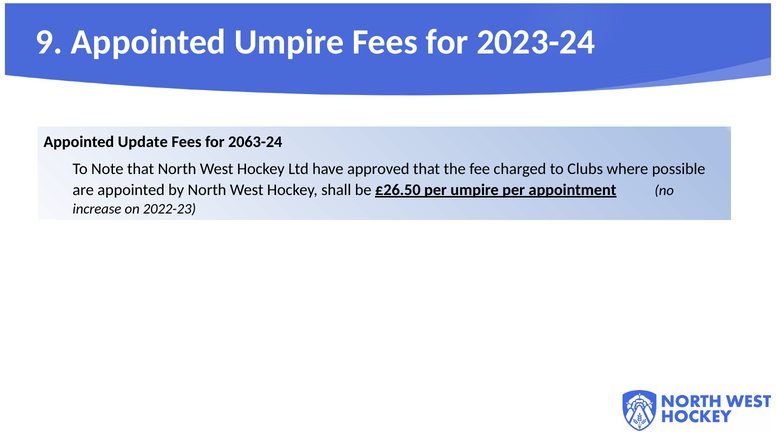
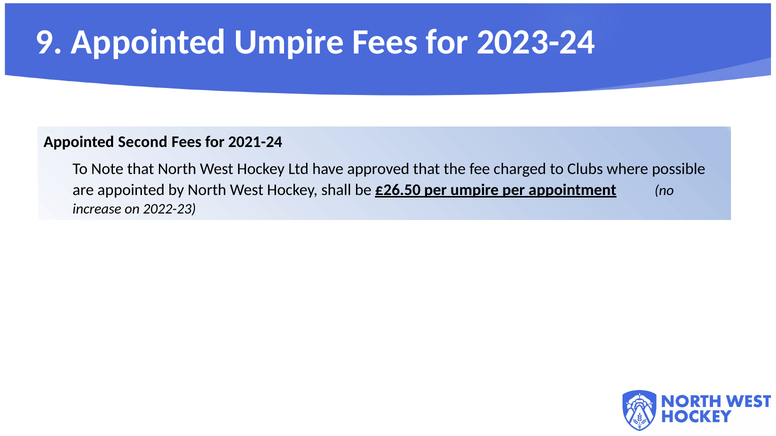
Update: Update -> Second
2063-24: 2063-24 -> 2021-24
